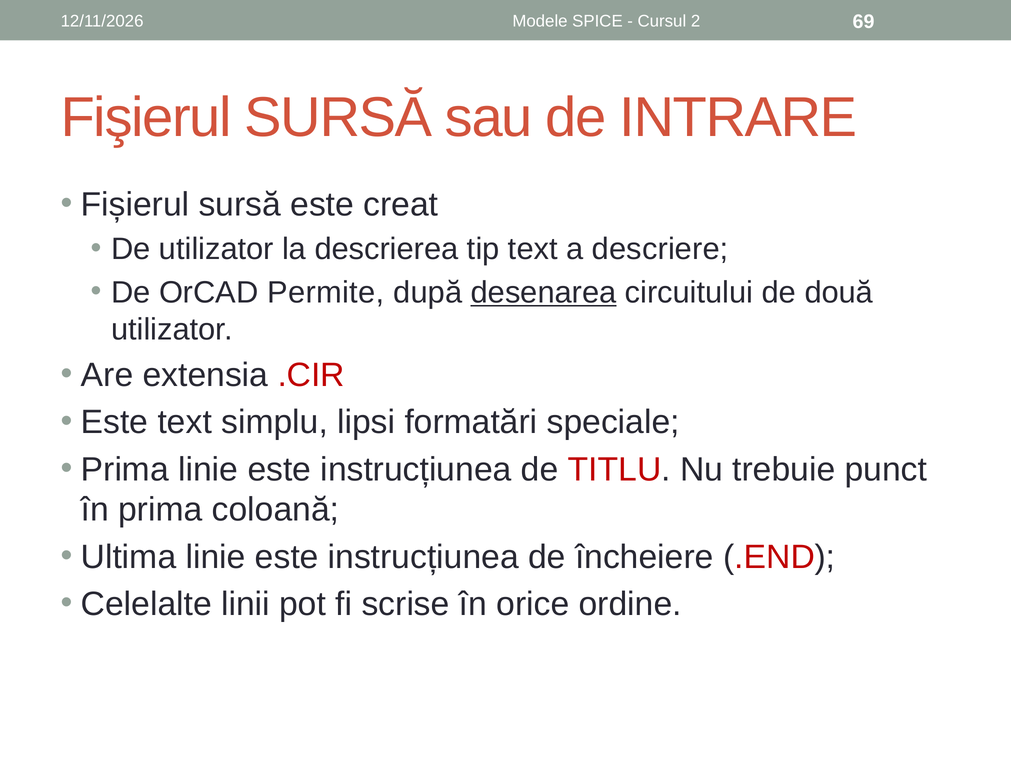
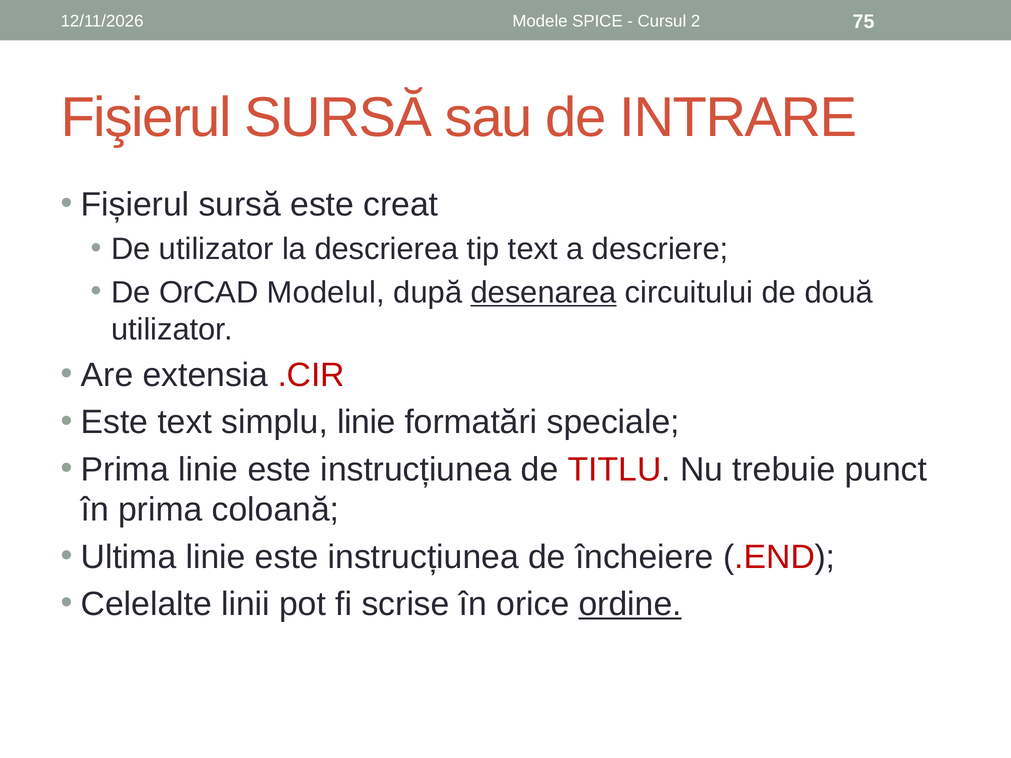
69: 69 -> 75
Permite: Permite -> Modelul
simplu lipsi: lipsi -> linie
ordine underline: none -> present
